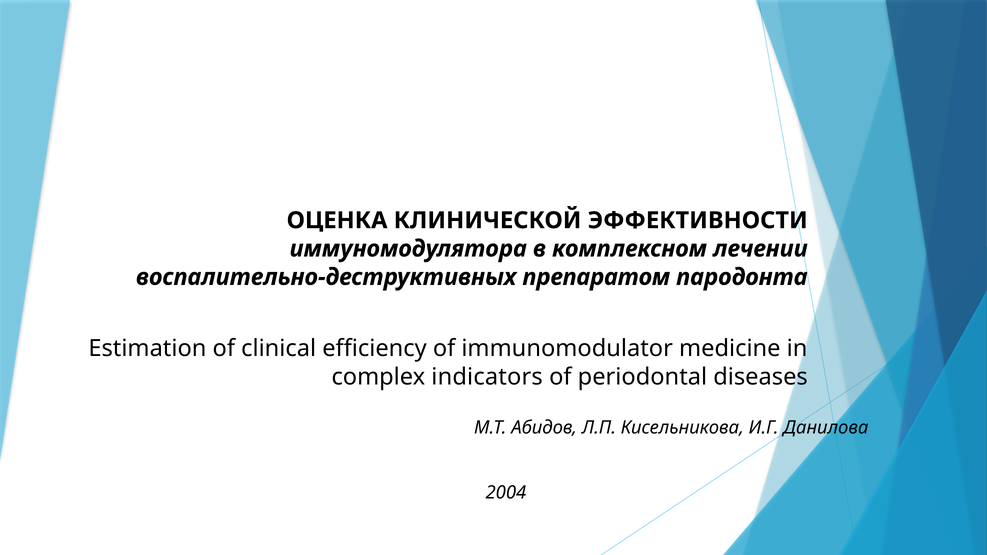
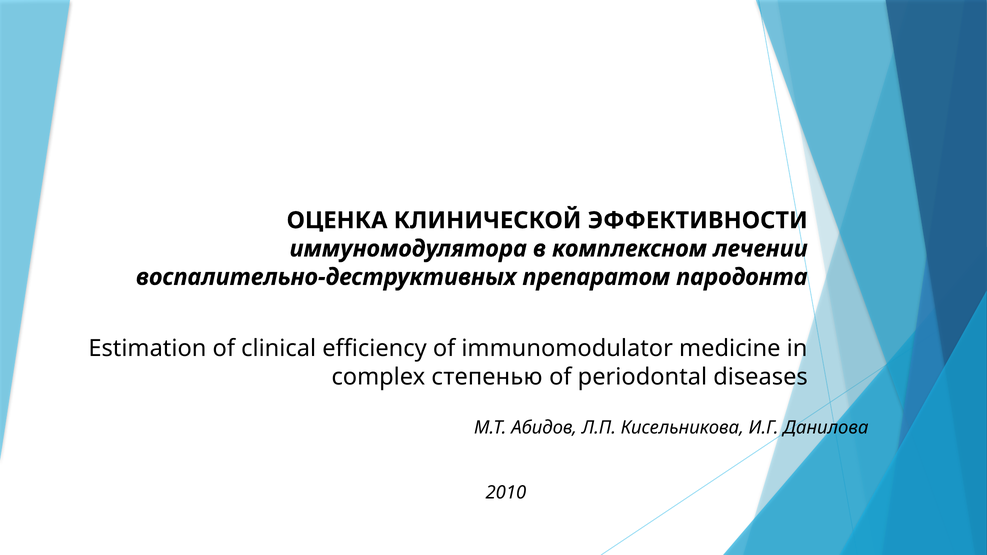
indicators: indicators -> степенью
2004: 2004 -> 2010
